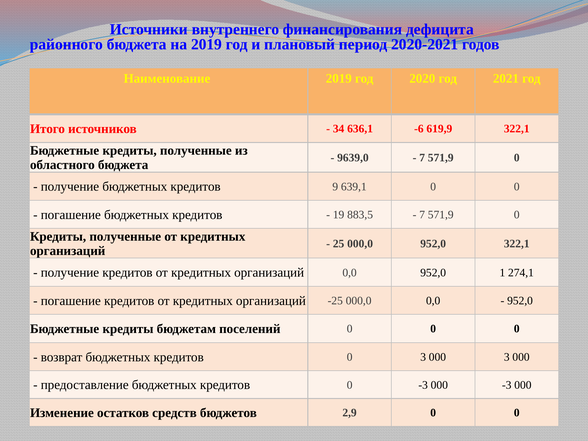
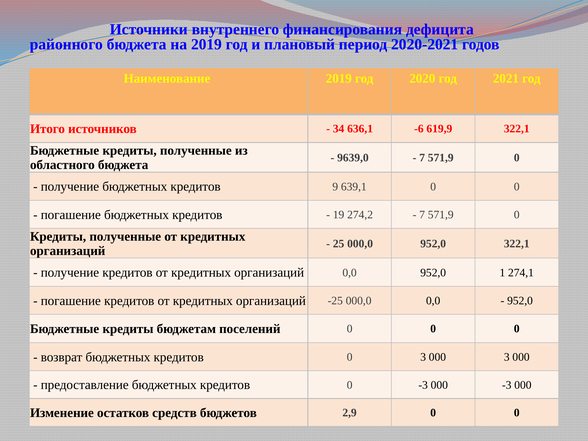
883,5: 883,5 -> 274,2
